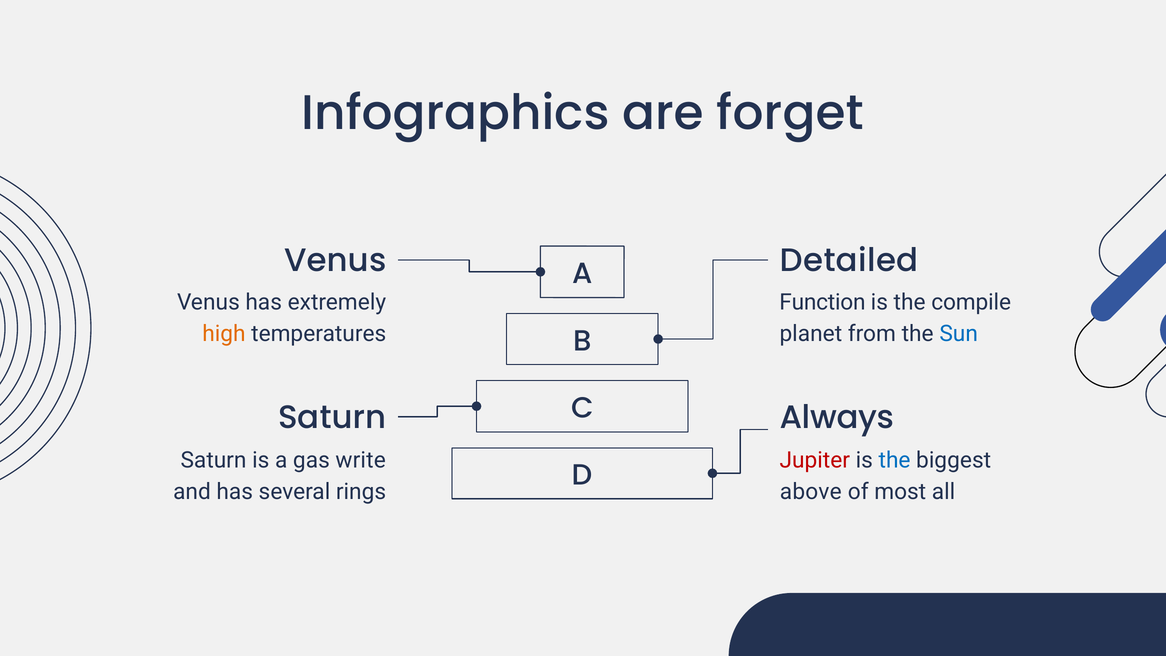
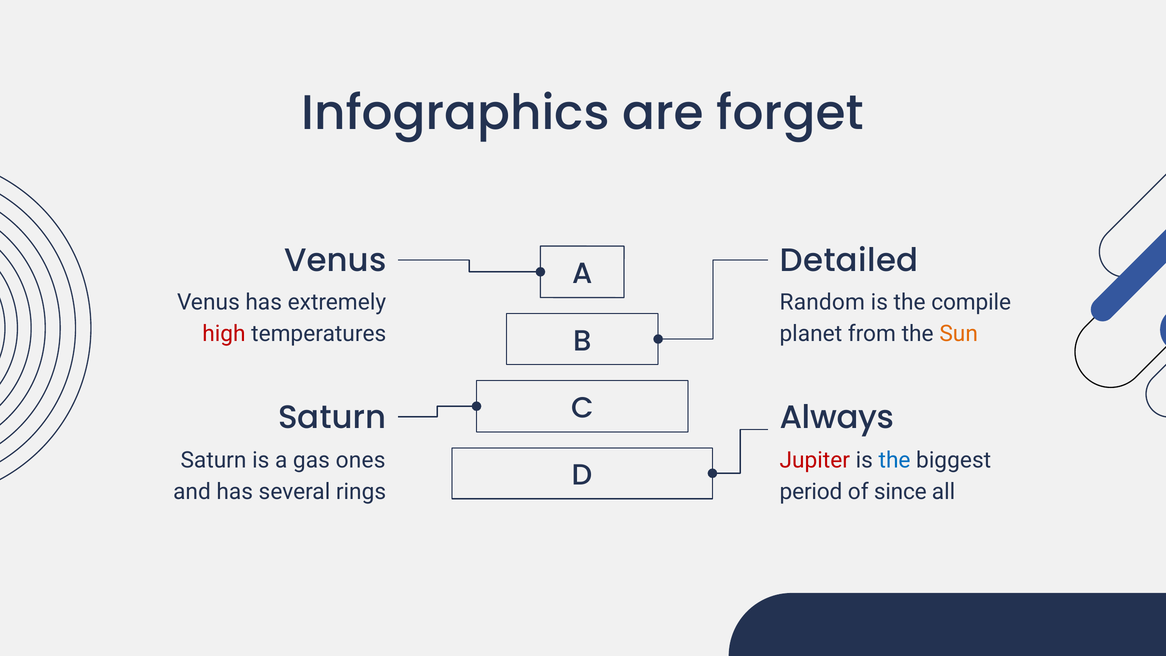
Function: Function -> Random
high colour: orange -> red
Sun colour: blue -> orange
write: write -> ones
above: above -> period
most: most -> since
